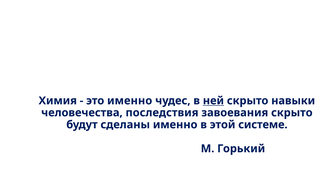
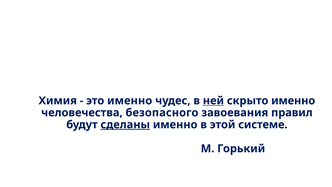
скрыто навыки: навыки -> именно
последствия: последствия -> безопасного
завоевания скрыто: скрыто -> правил
сделаны underline: none -> present
